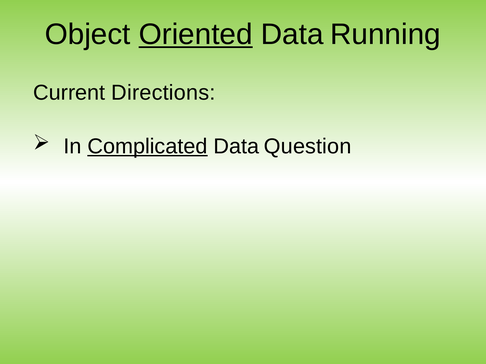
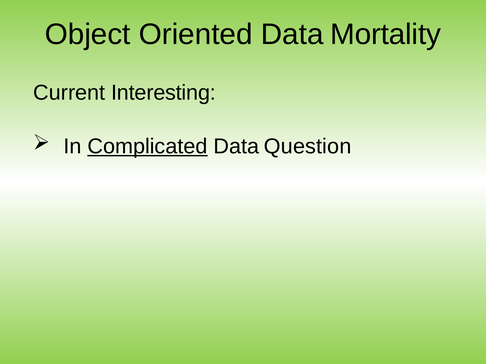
Oriented underline: present -> none
Running: Running -> Mortality
Directions: Directions -> Interesting
